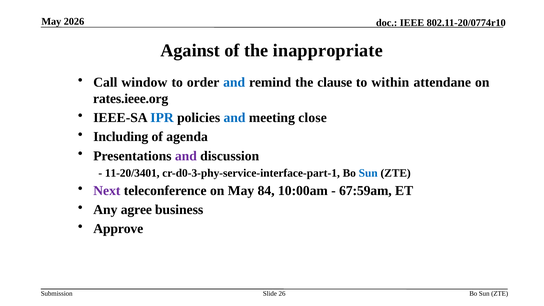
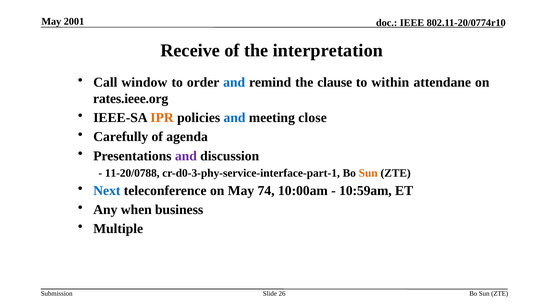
2026: 2026 -> 2001
Against: Against -> Receive
inappropriate: inappropriate -> interpretation
IPR colour: blue -> orange
Including: Including -> Carefully
11-20/3401: 11-20/3401 -> 11-20/0788
Sun at (368, 173) colour: blue -> orange
Next colour: purple -> blue
84: 84 -> 74
67:59am: 67:59am -> 10:59am
agree: agree -> when
Approve: Approve -> Multiple
